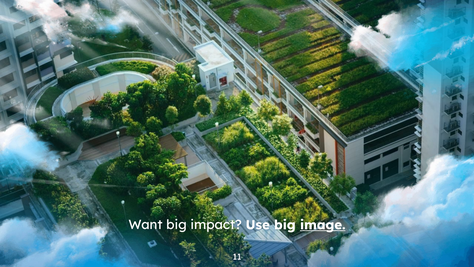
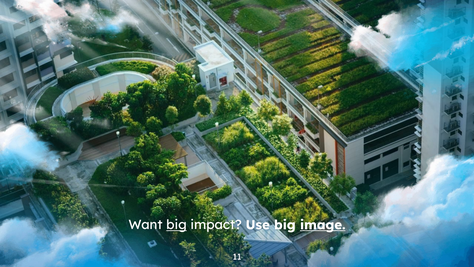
big at (176, 225) underline: none -> present
